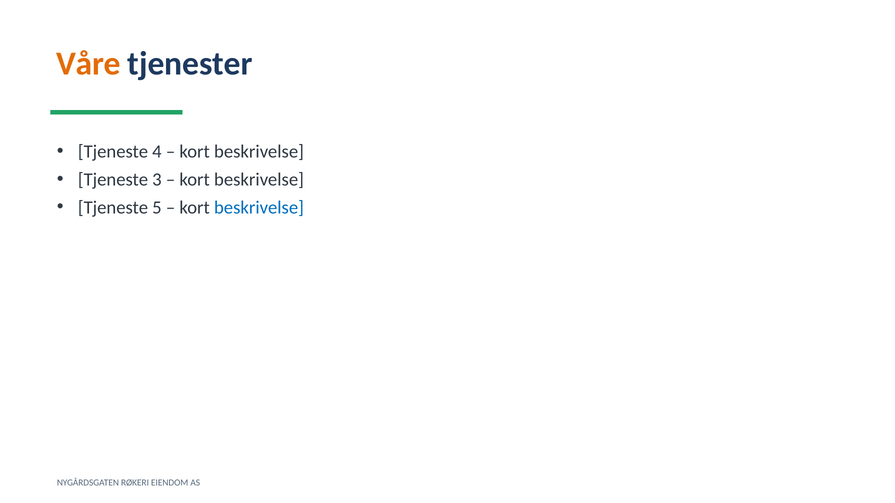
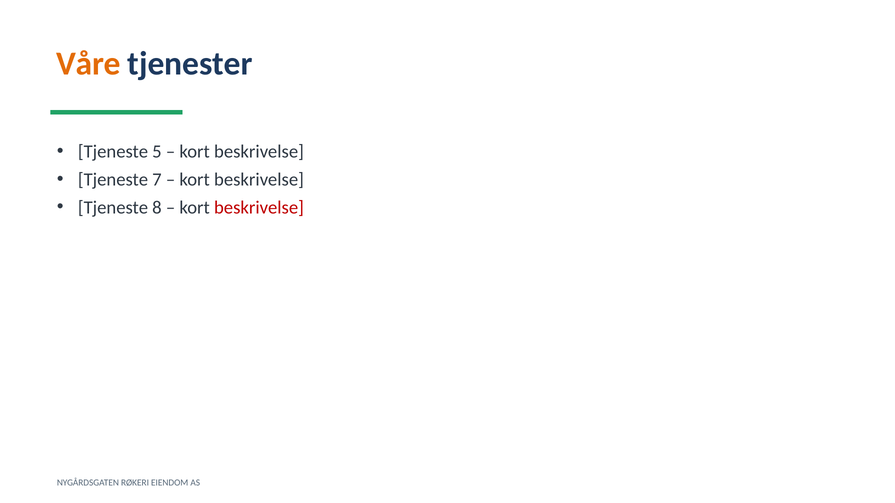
4: 4 -> 5
3: 3 -> 7
5: 5 -> 8
beskrivelse at (259, 208) colour: blue -> red
